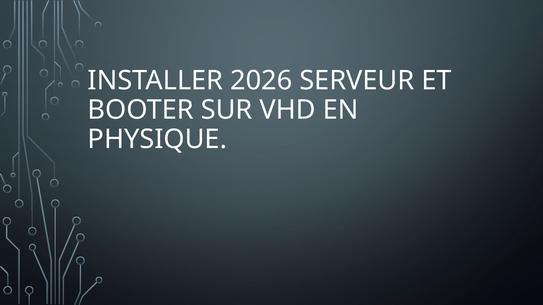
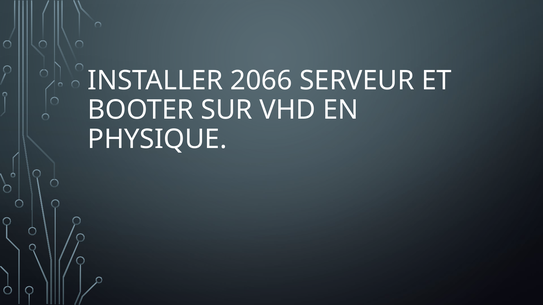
2026: 2026 -> 2066
